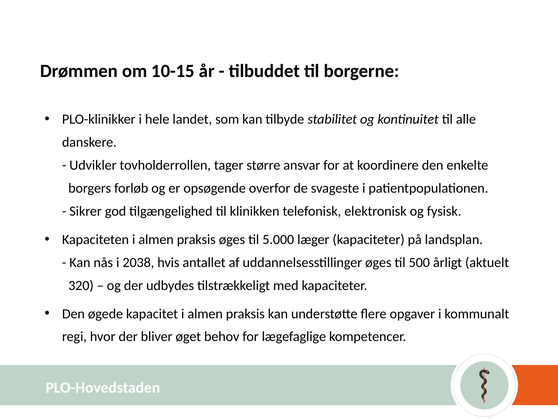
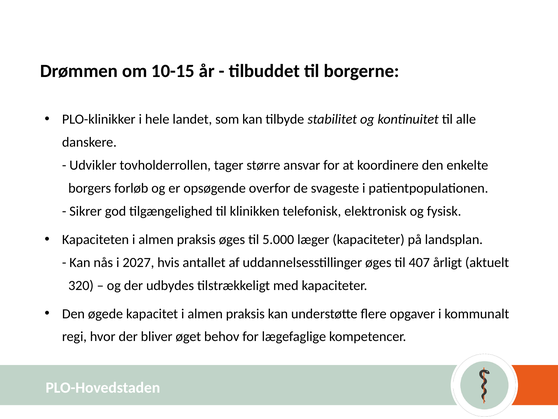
2038: 2038 -> 2027
500: 500 -> 407
